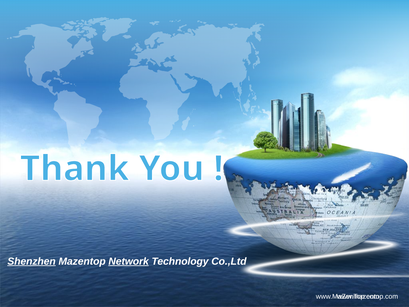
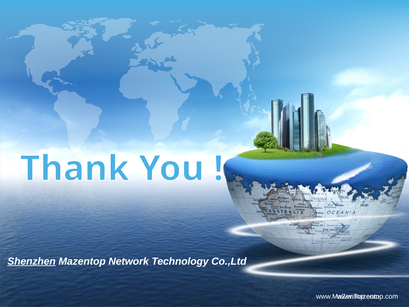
Network underline: present -> none
